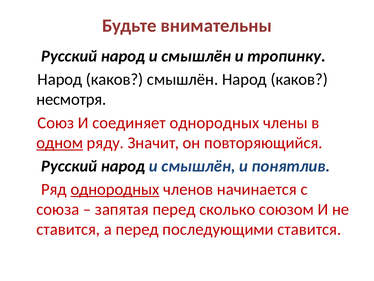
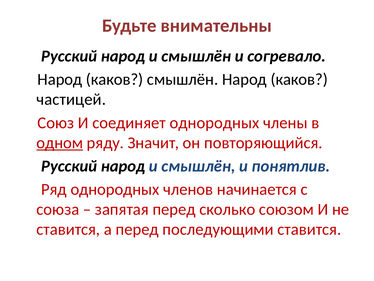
тропинку: тропинку -> согревало
несмотря: несмотря -> частицей
однородных at (115, 189) underline: present -> none
